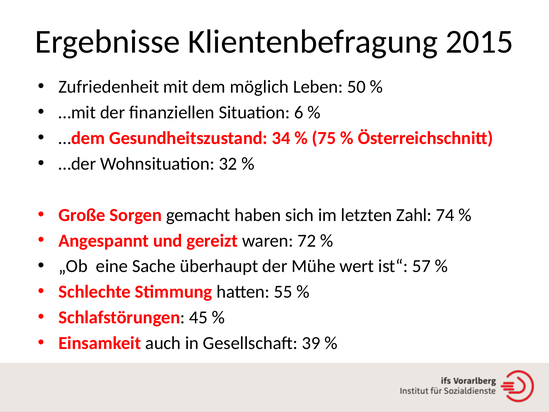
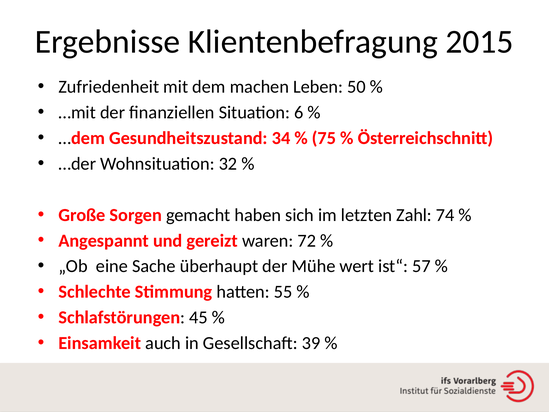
möglich: möglich -> machen
